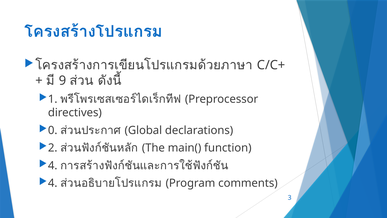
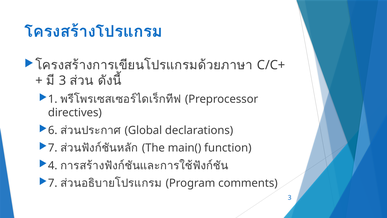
9 at (63, 81): 9 -> 3
0: 0 -> 6
2 at (53, 148): 2 -> 7
4 at (53, 183): 4 -> 7
